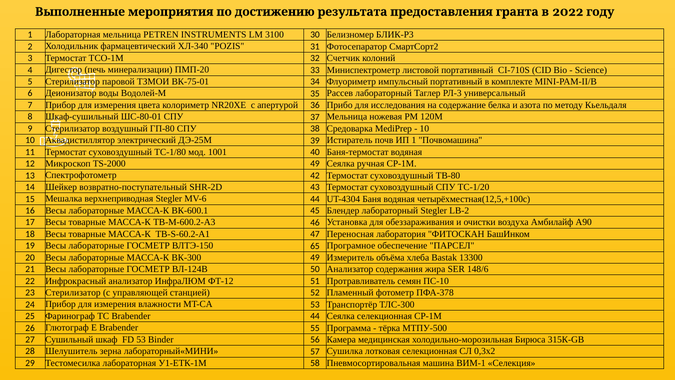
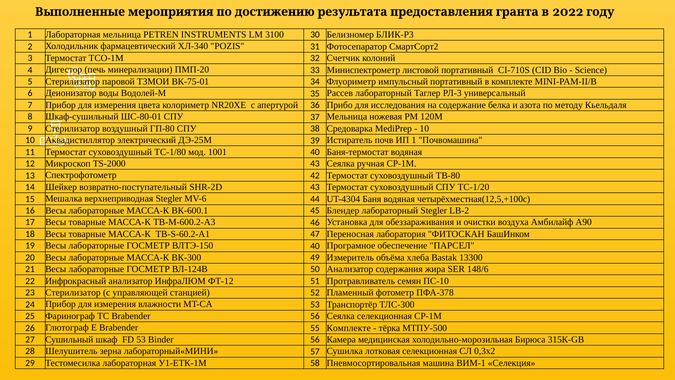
TS-2000 49: 49 -> 43
ВЛТЭ-150 65: 65 -> 40
Brabender 44: 44 -> 56
55 Программа: Программа -> Комплекте
